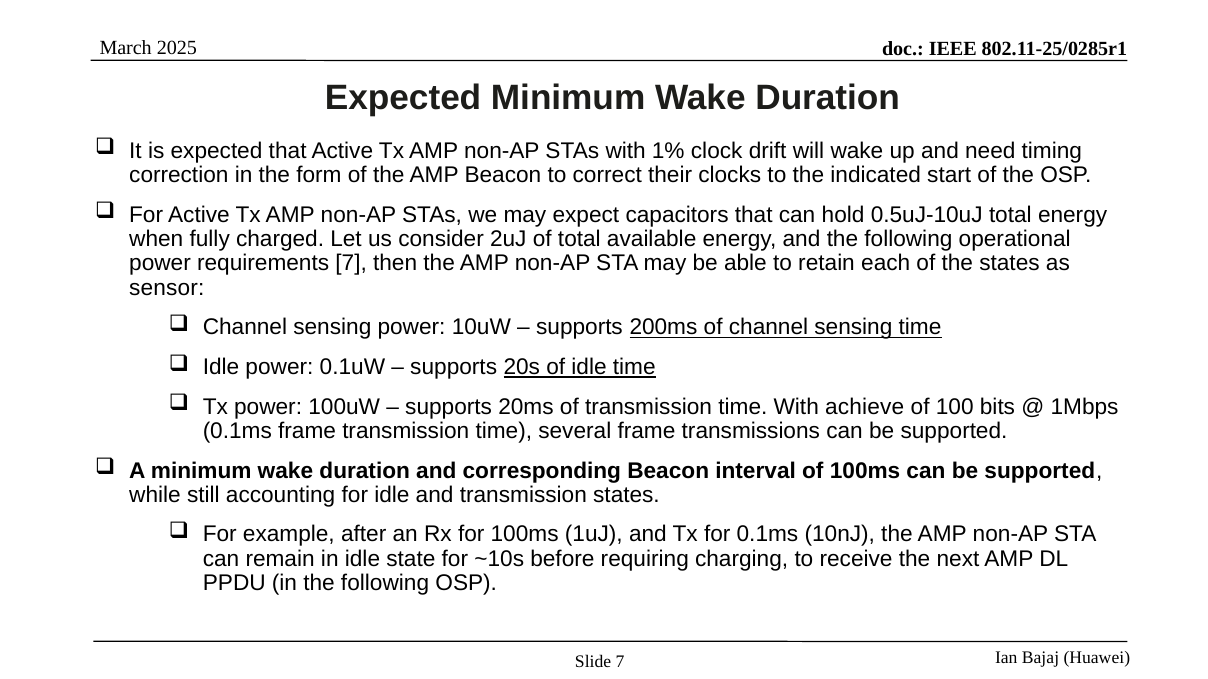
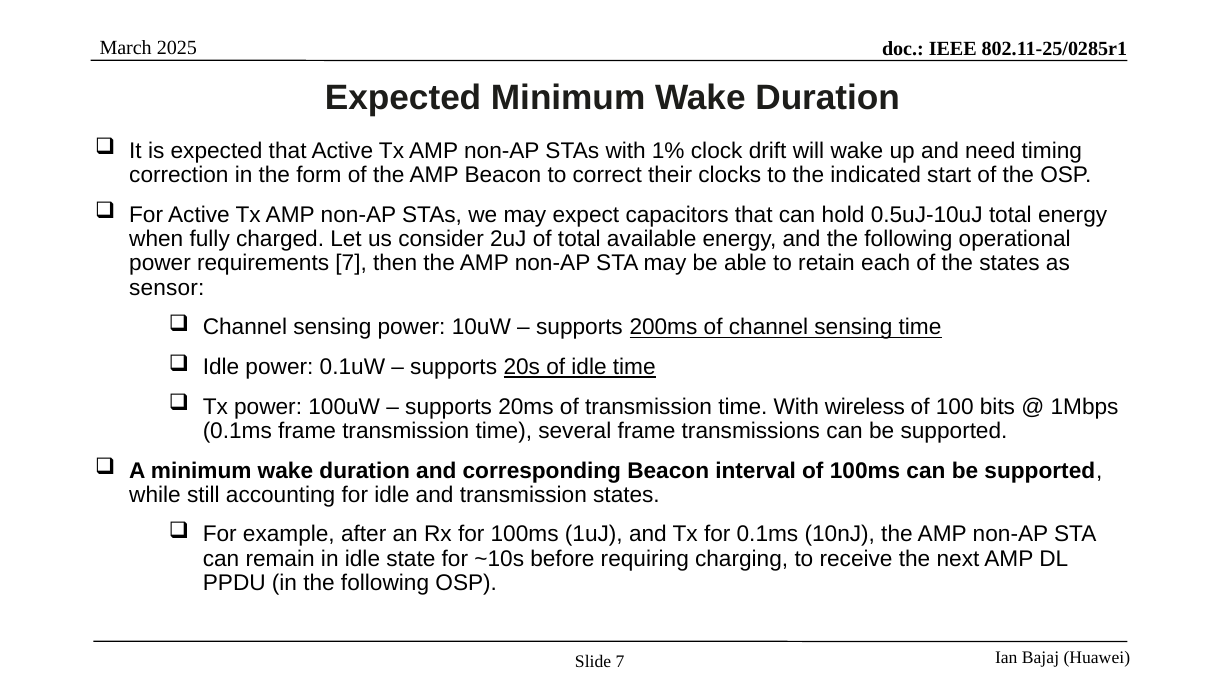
achieve: achieve -> wireless
